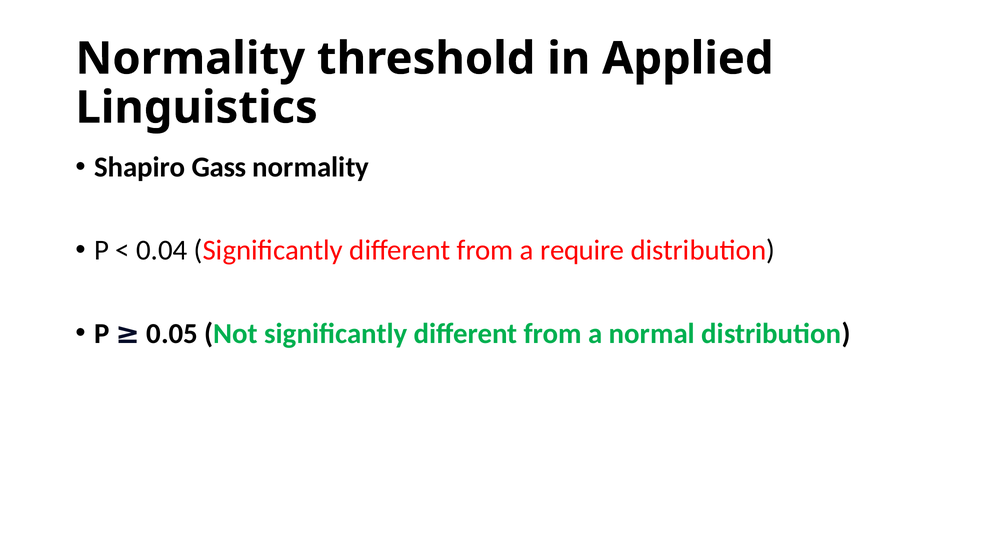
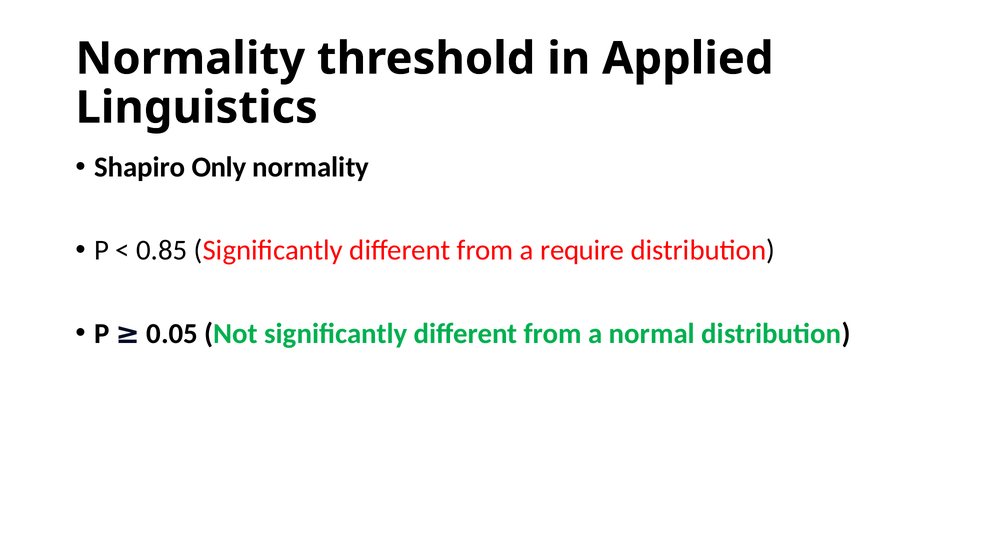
Gass: Gass -> Only
0.04: 0.04 -> 0.85
